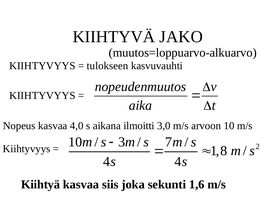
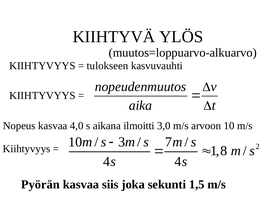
JAKO: JAKO -> YLÖS
Kiihtyä: Kiihtyä -> Pyörän
1,6: 1,6 -> 1,5
